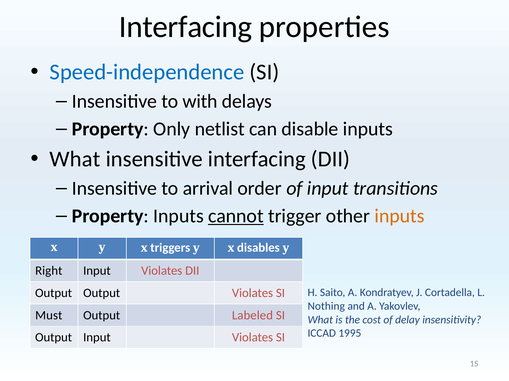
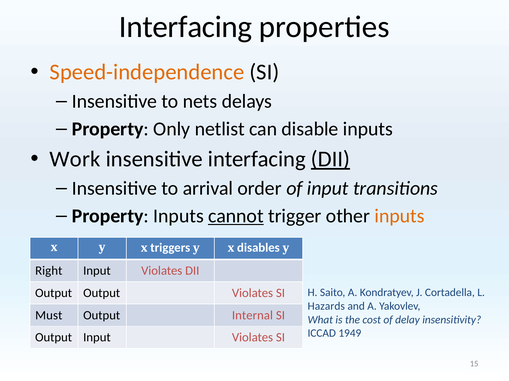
Speed-independence colour: blue -> orange
with: with -> nets
What at (75, 159): What -> Work
DII at (330, 159) underline: none -> present
Nothing: Nothing -> Hazards
Labeled: Labeled -> Internal
1995: 1995 -> 1949
